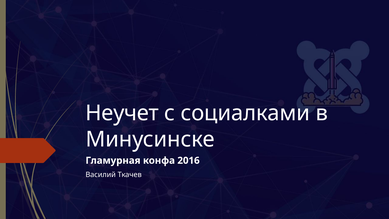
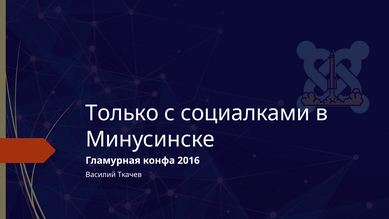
Неучет: Неучет -> Только
